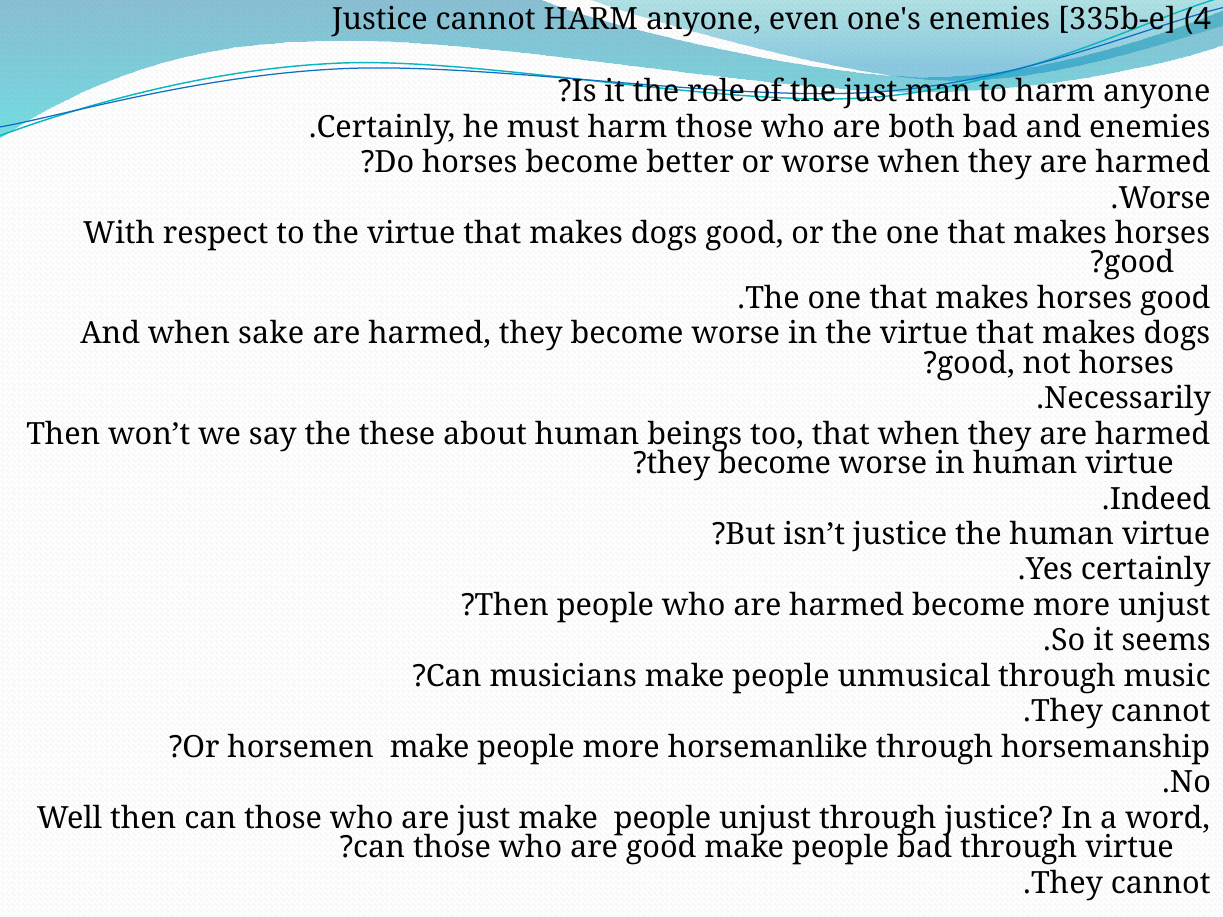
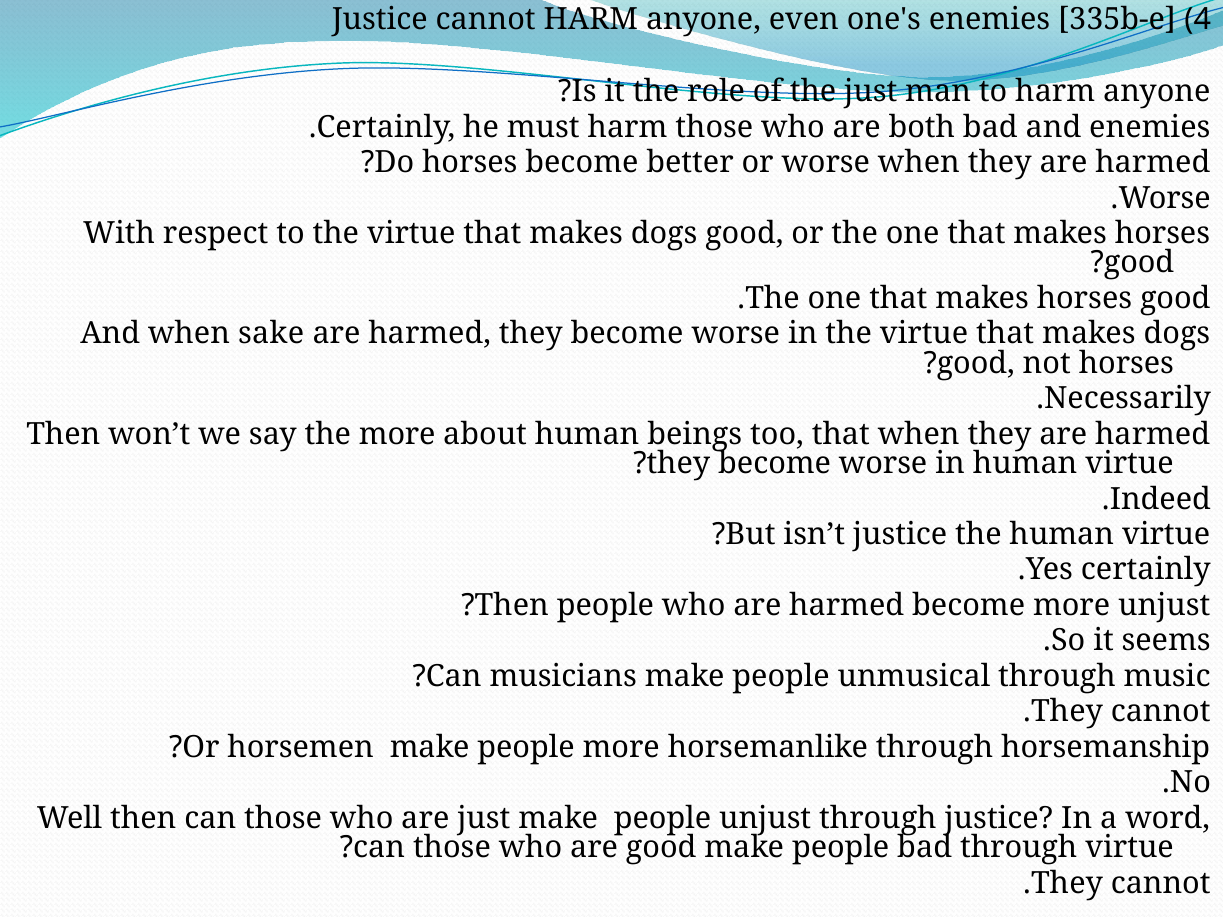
the these: these -> more
